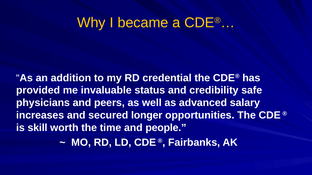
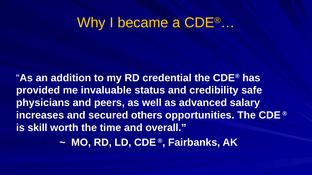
longer: longer -> others
people: people -> overall
